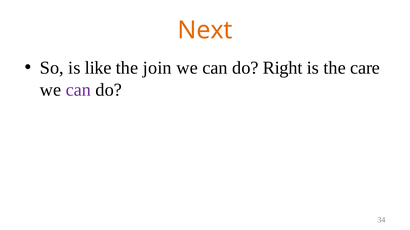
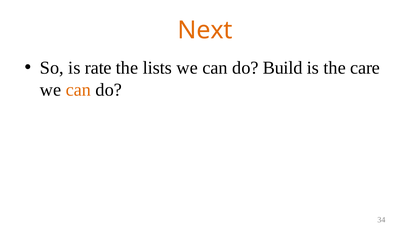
like: like -> rate
join: join -> lists
Right: Right -> Build
can at (78, 90) colour: purple -> orange
